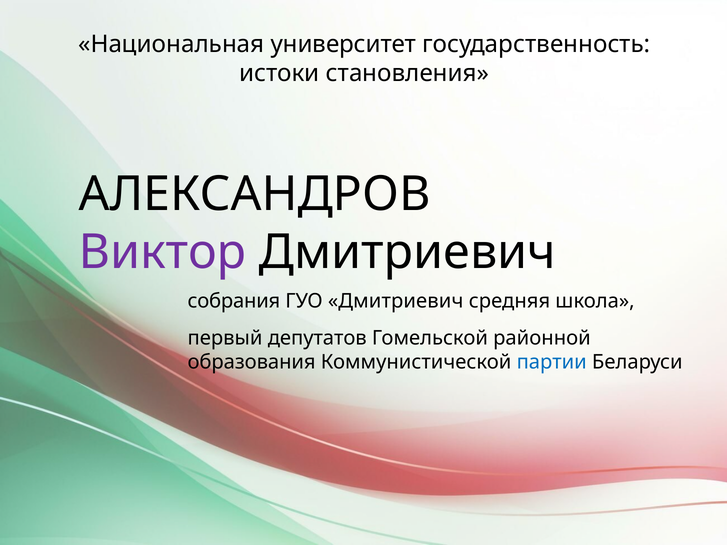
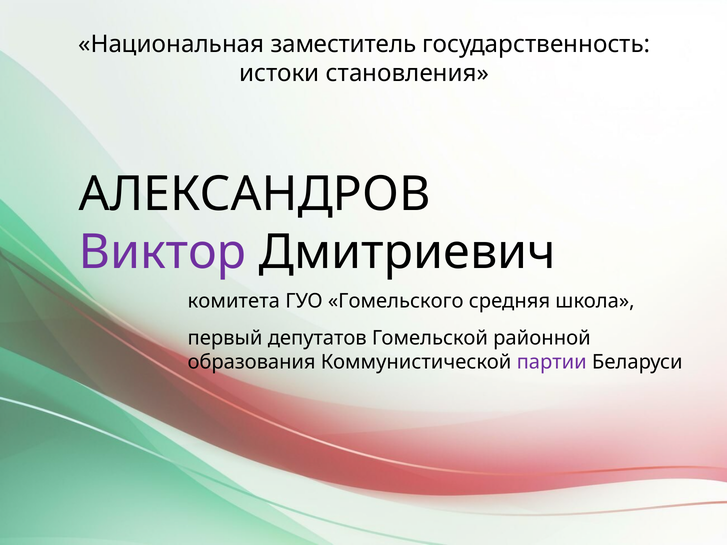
университет: университет -> заместитель
собрания: собрания -> комитета
ГУО Дмитриевич: Дмитриевич -> Гомельского
партии colour: blue -> purple
